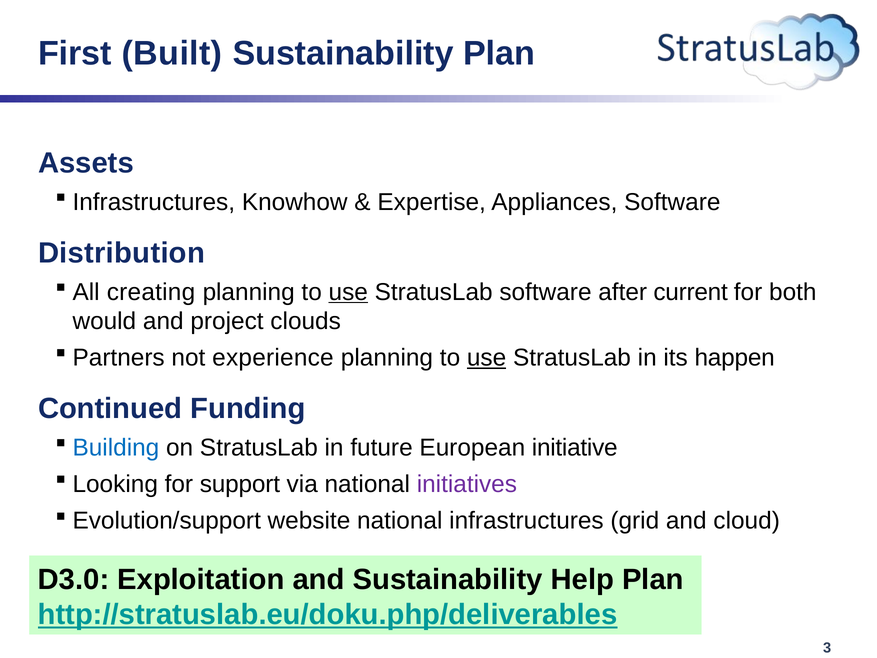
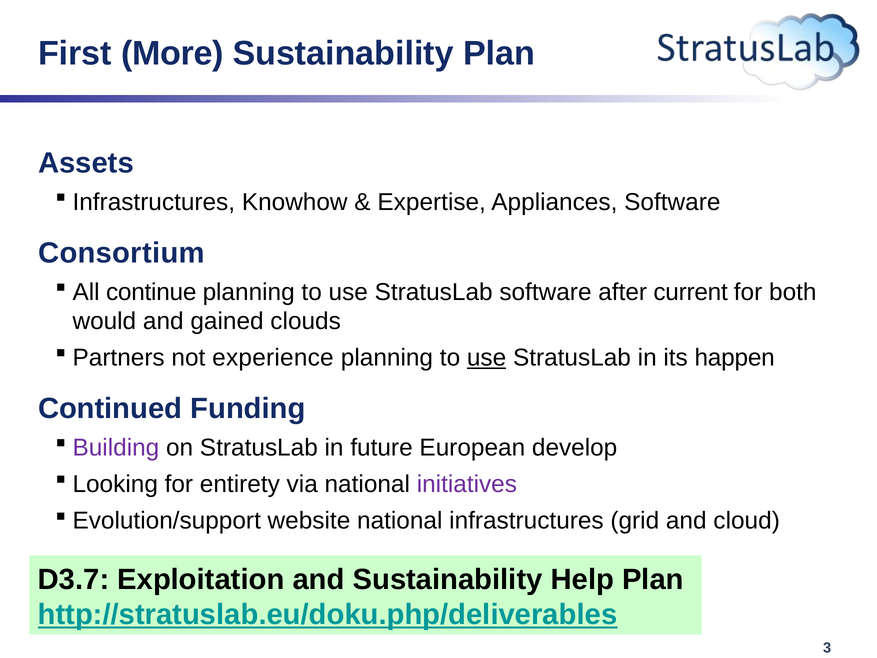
Built: Built -> More
Distribution: Distribution -> Consortium
creating: creating -> continue
use at (348, 292) underline: present -> none
project: project -> gained
Building colour: blue -> purple
initiative: initiative -> develop
support: support -> entirety
D3.0: D3.0 -> D3.7
